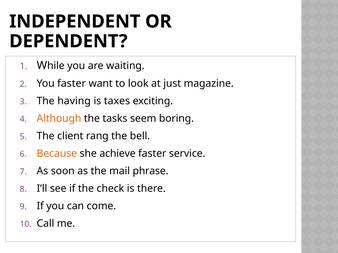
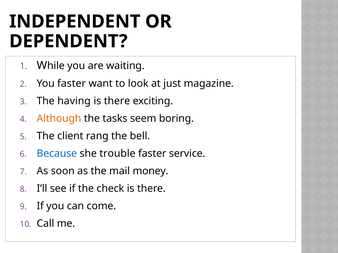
taxes at (117, 101): taxes -> there
Because colour: orange -> blue
achieve: achieve -> trouble
phrase: phrase -> money
